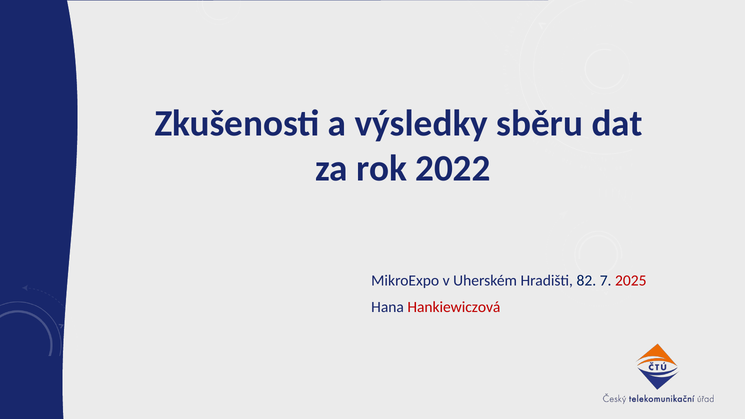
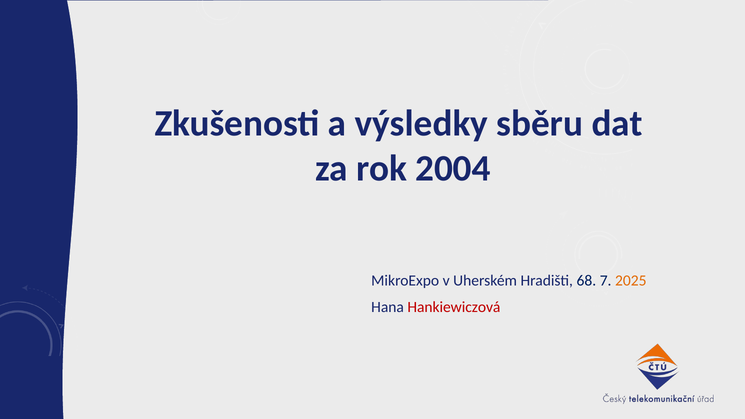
2022: 2022 -> 2004
82: 82 -> 68
2025 colour: red -> orange
